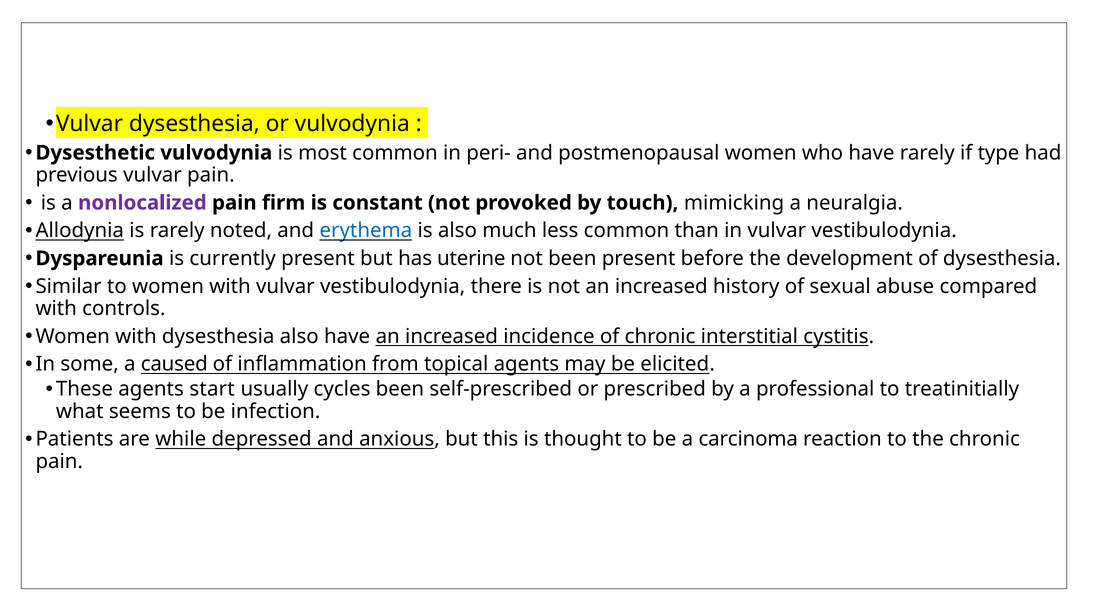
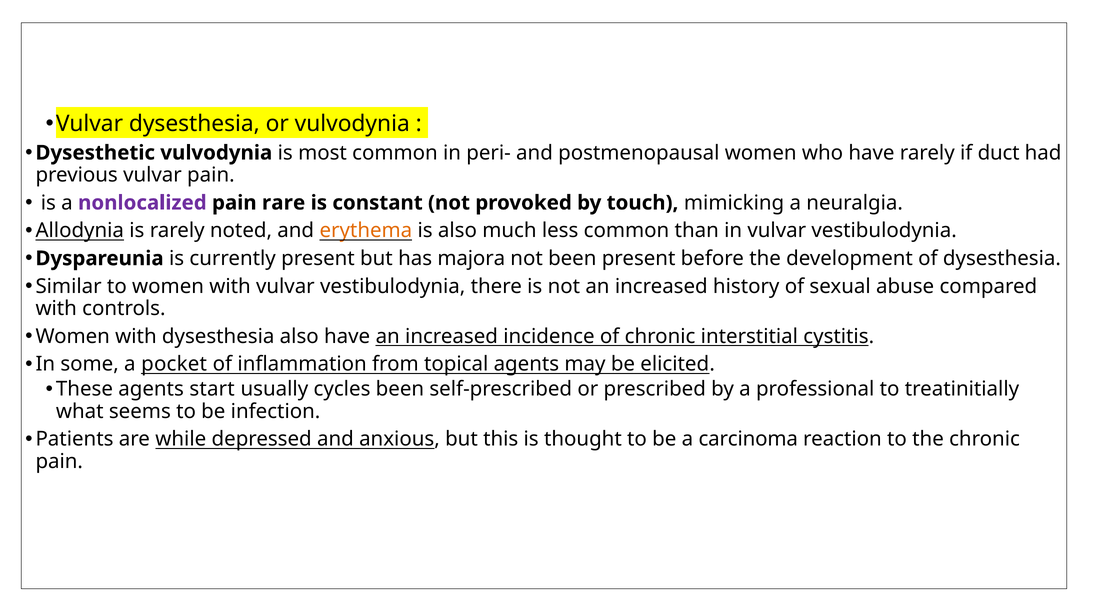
type: type -> duct
firm: firm -> rare
erythema colour: blue -> orange
uterine: uterine -> majora
caused: caused -> pocket
